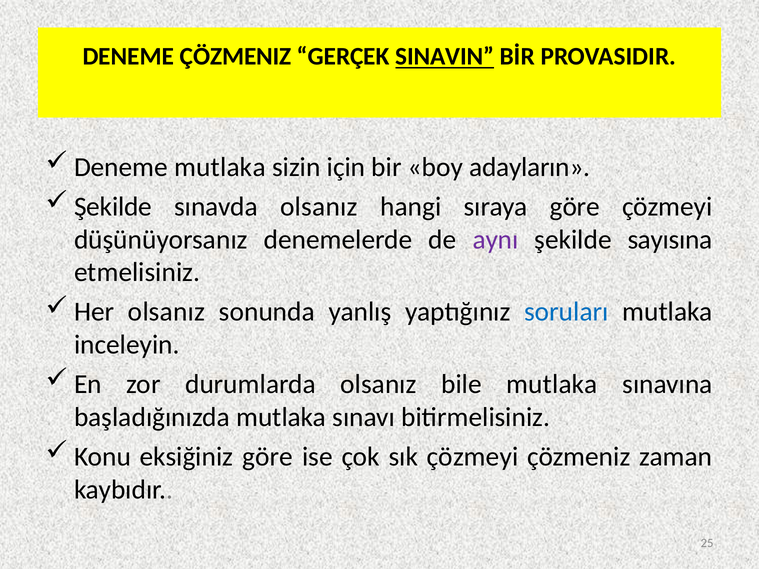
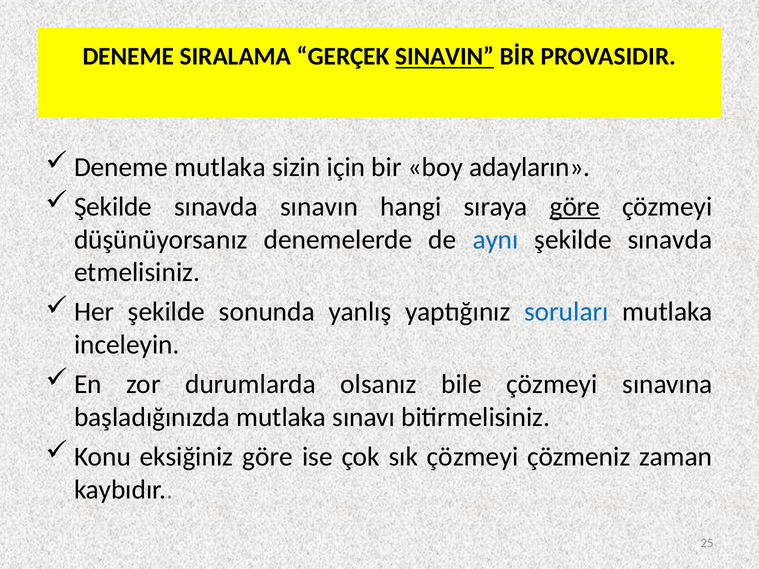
DENEME ÇÖZMENIZ: ÇÖZMENIZ -> SIRALAMA
sınavda olsanız: olsanız -> sınavın
göre at (575, 207) underline: none -> present
aynı colour: purple -> blue
sayısına at (670, 240): sayısına -> sınavda
Her olsanız: olsanız -> şekilde
bile mutlaka: mutlaka -> çözmeyi
